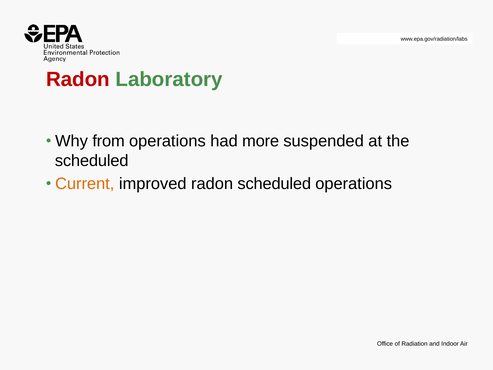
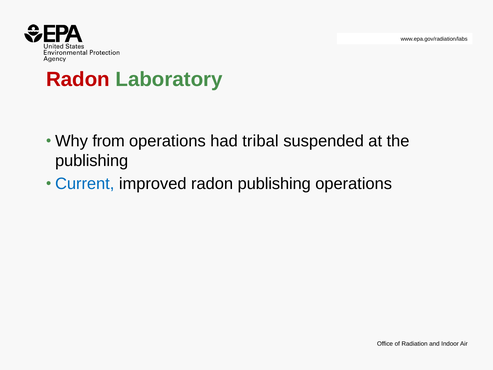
more: more -> tribal
scheduled at (92, 161): scheduled -> publishing
Current colour: orange -> blue
radon scheduled: scheduled -> publishing
